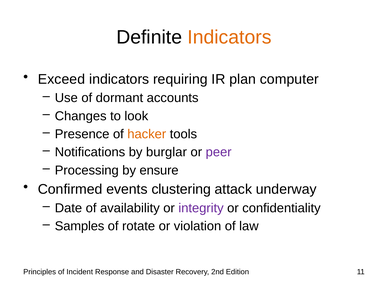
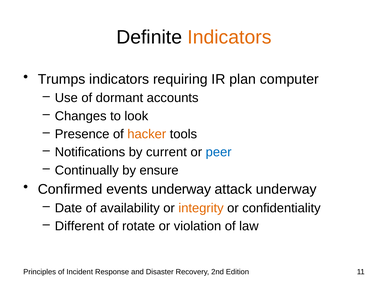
Exceed: Exceed -> Trumps
burglar: burglar -> current
peer colour: purple -> blue
Processing: Processing -> Continually
events clustering: clustering -> underway
integrity colour: purple -> orange
Samples: Samples -> Different
